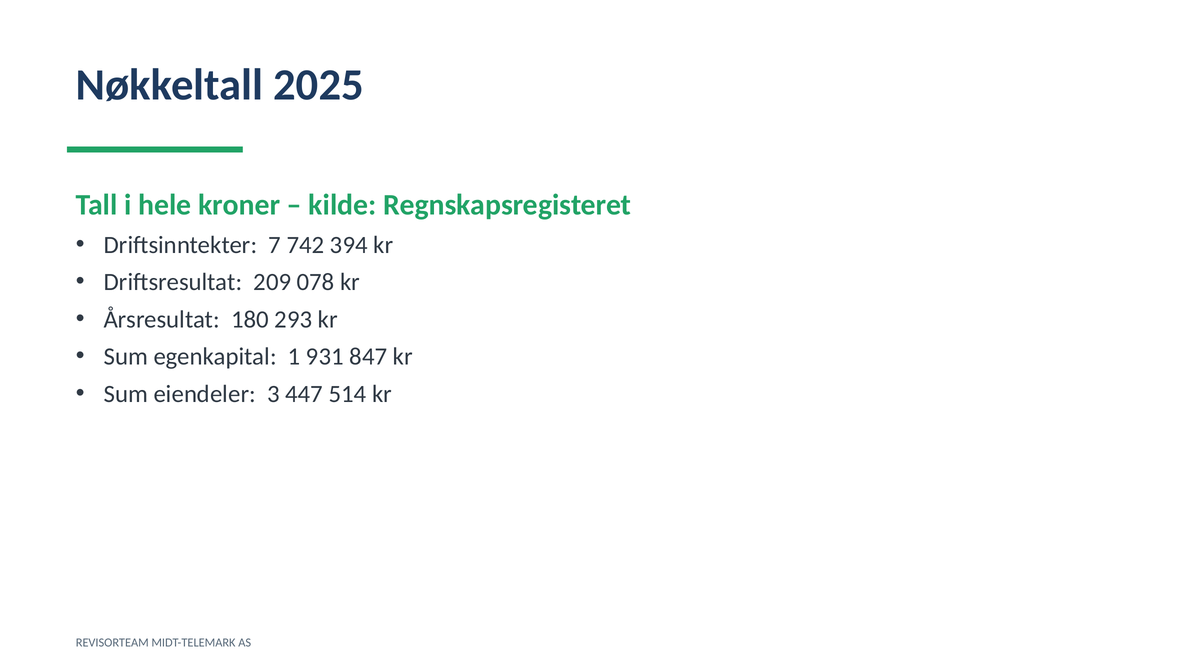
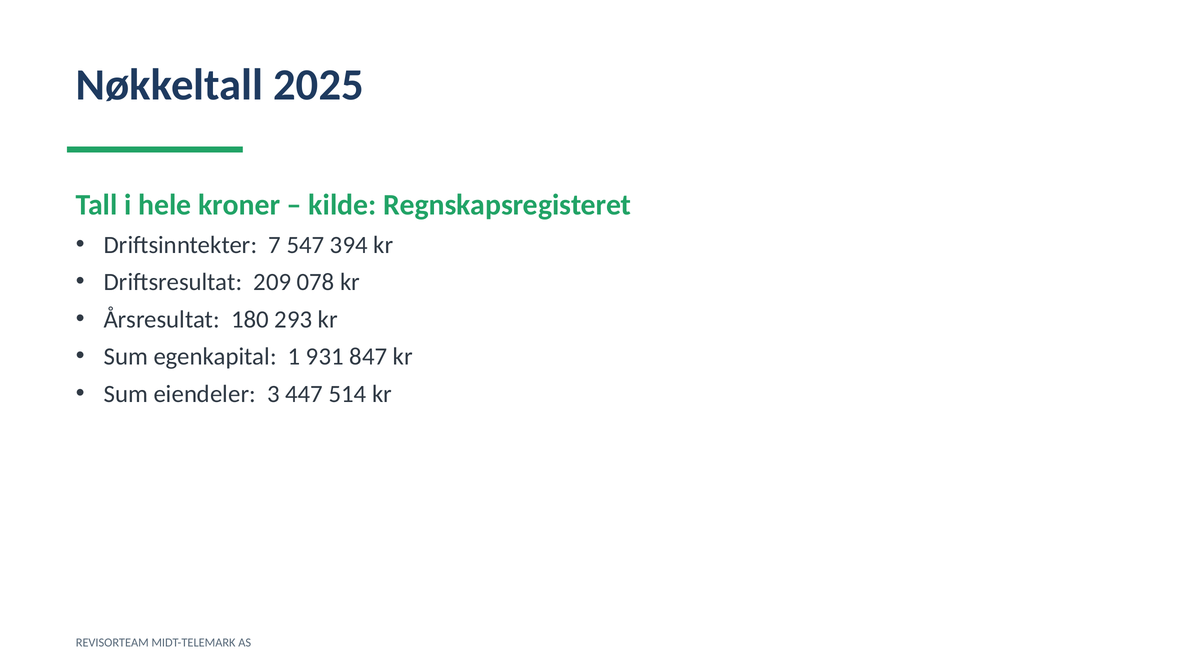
742: 742 -> 547
